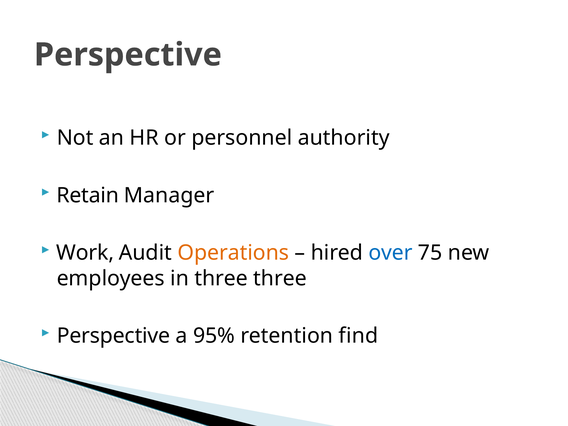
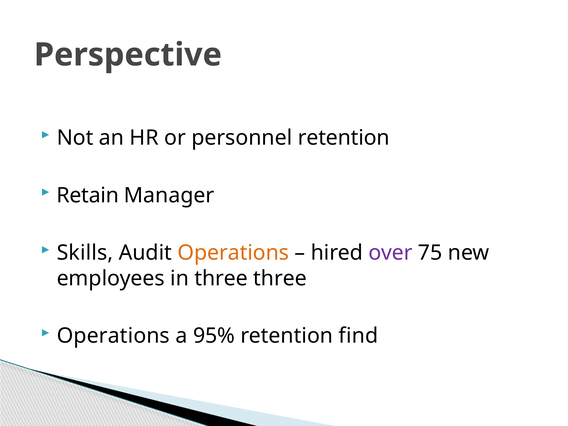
personnel authority: authority -> retention
Work: Work -> Skills
over colour: blue -> purple
Perspective at (113, 336): Perspective -> Operations
